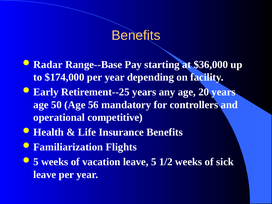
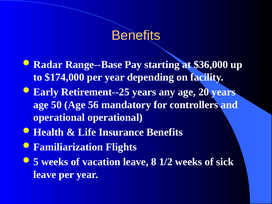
operational competitive: competitive -> operational
leave 5: 5 -> 8
